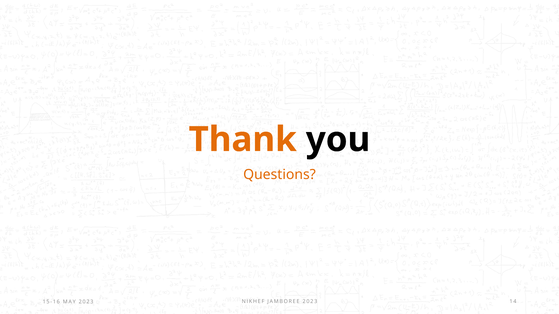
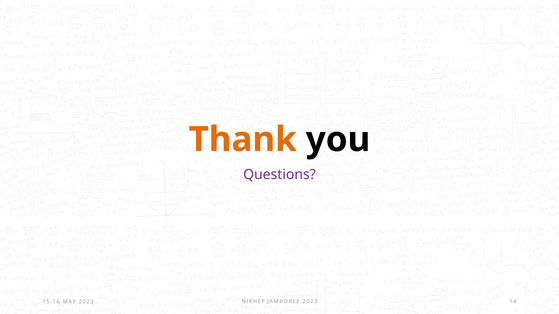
Questions colour: orange -> purple
